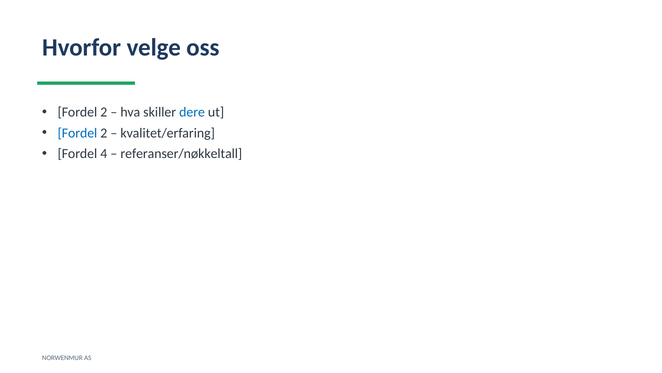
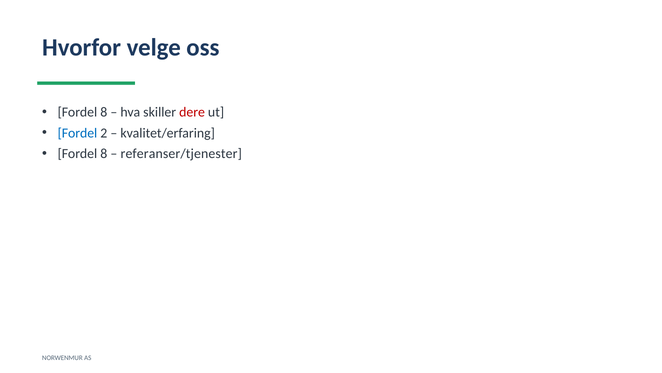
2 at (104, 112): 2 -> 8
dere colour: blue -> red
4 at (104, 154): 4 -> 8
referanser/nøkkeltall: referanser/nøkkeltall -> referanser/tjenester
